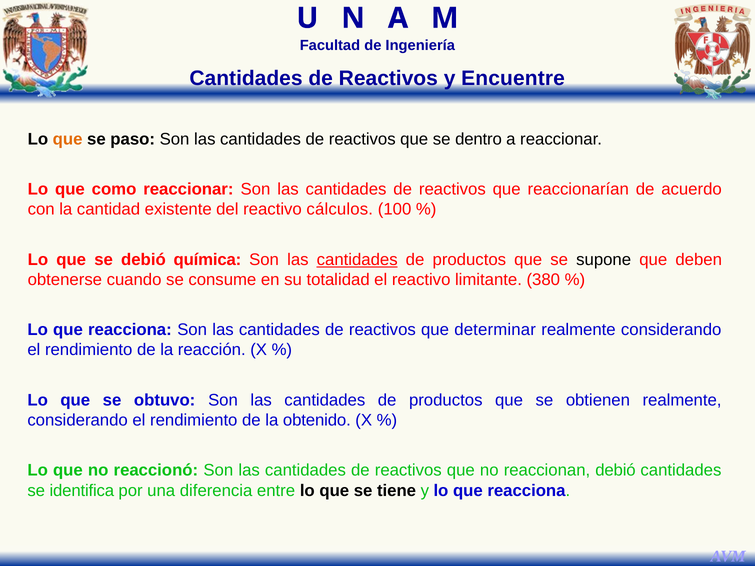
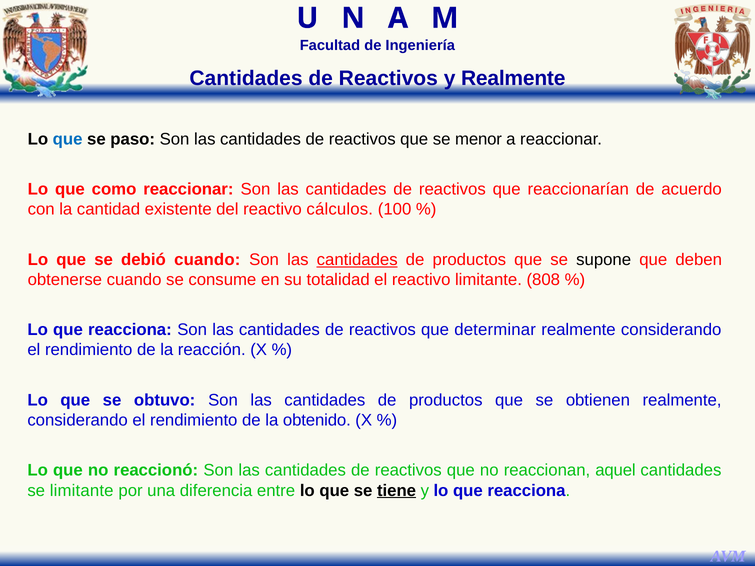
y Encuentre: Encuentre -> Realmente
que at (68, 139) colour: orange -> blue
dentro: dentro -> menor
debió química: química -> cuando
380: 380 -> 808
reaccionan debió: debió -> aquel
se identifica: identifica -> limitante
tiene underline: none -> present
